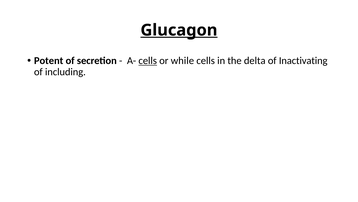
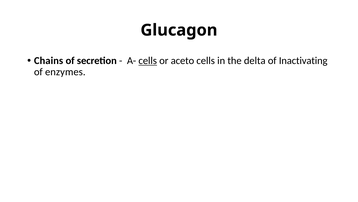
Glucagon underline: present -> none
Potent: Potent -> Chains
while: while -> aceto
including: including -> enzymes
